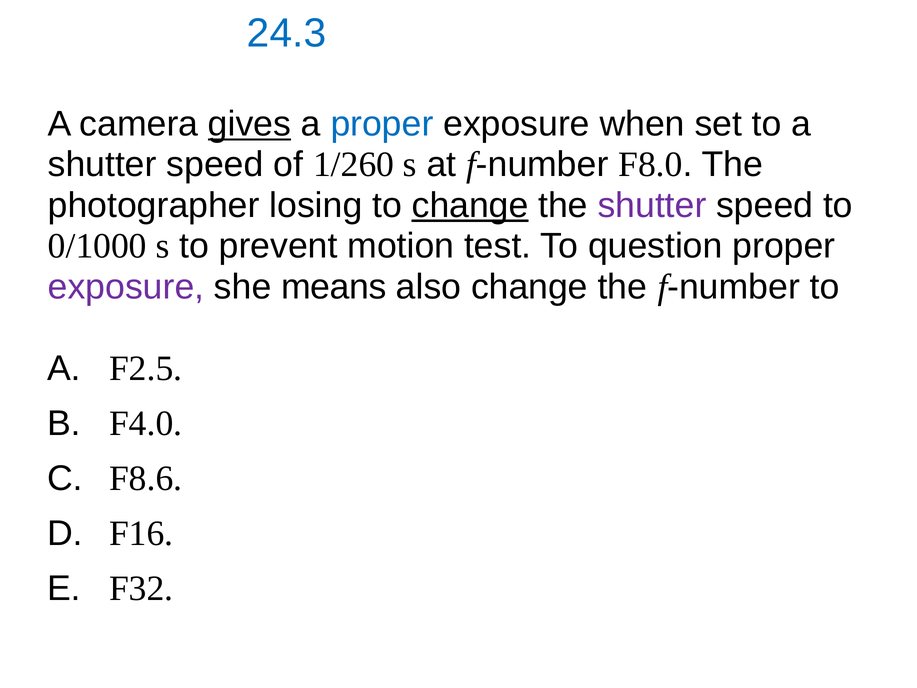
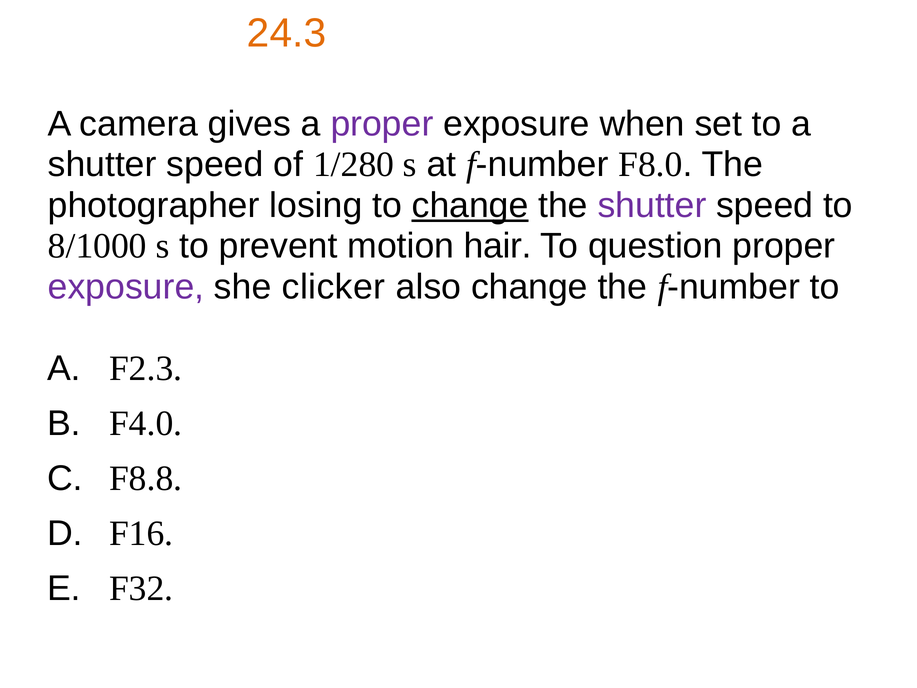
24.3 colour: blue -> orange
gives underline: present -> none
proper at (382, 124) colour: blue -> purple
1/260: 1/260 -> 1/280
0/1000: 0/1000 -> 8/1000
test: test -> hair
means: means -> clicker
F2.5: F2.5 -> F2.3
F8.6: F8.6 -> F8.8
